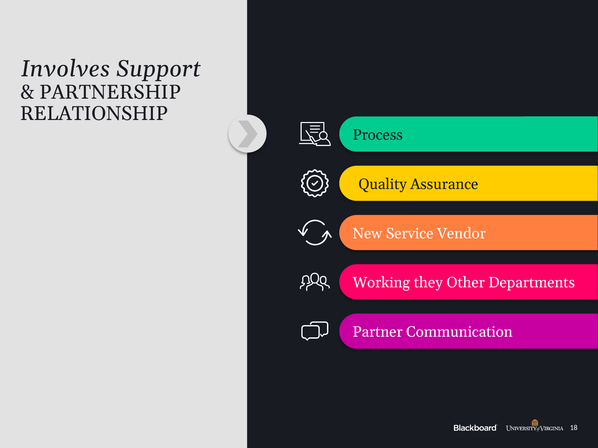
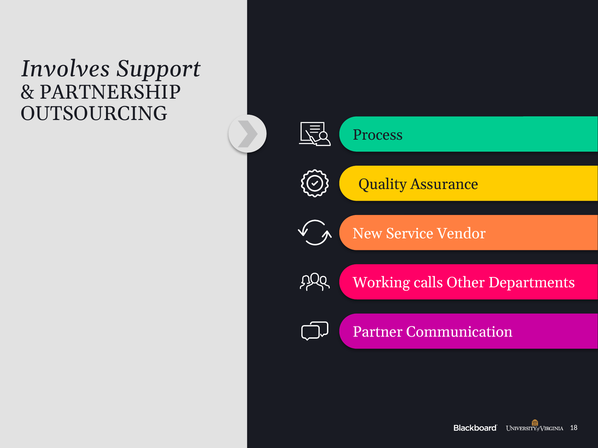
RELATIONSHIP: RELATIONSHIP -> OUTSOURCING
they: they -> calls
